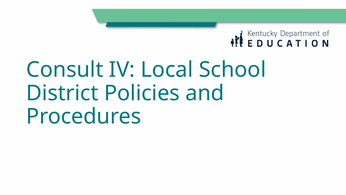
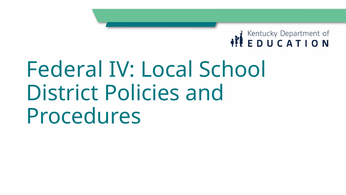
Consult: Consult -> Federal
